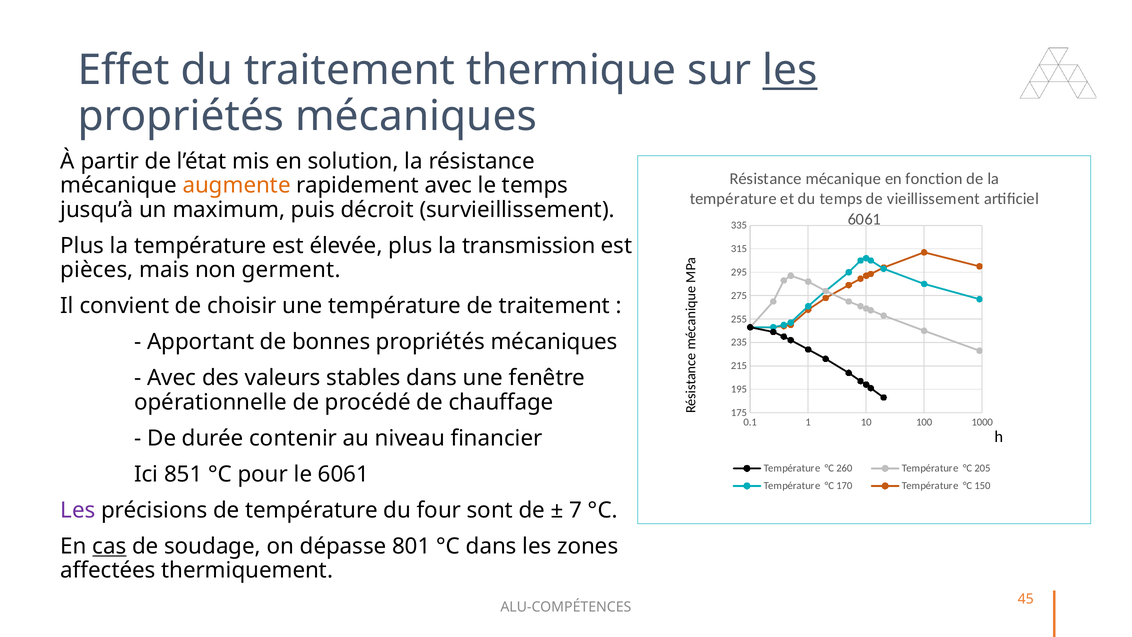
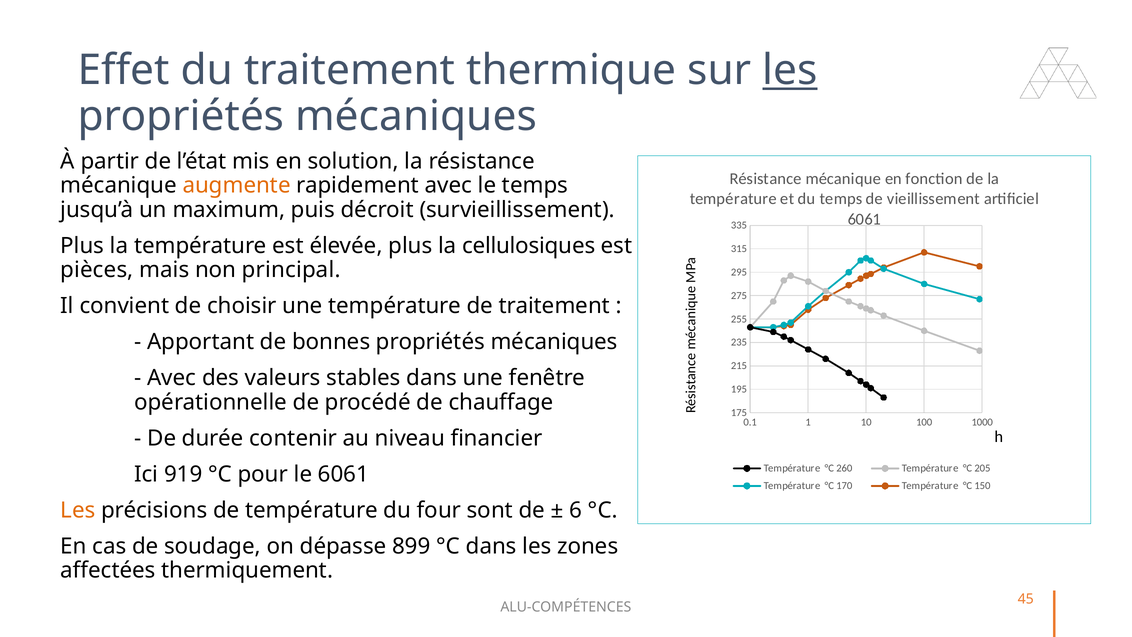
transmission: transmission -> cellulosiques
germent: germent -> principal
851: 851 -> 919
Les at (78, 510) colour: purple -> orange
7: 7 -> 6
cas underline: present -> none
801: 801 -> 899
